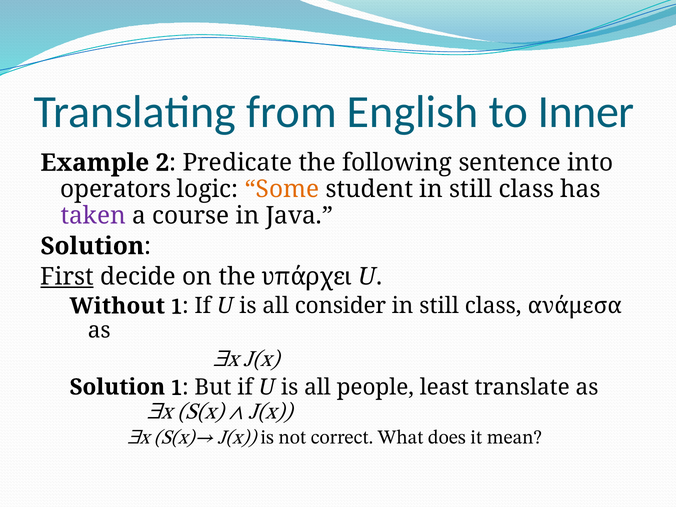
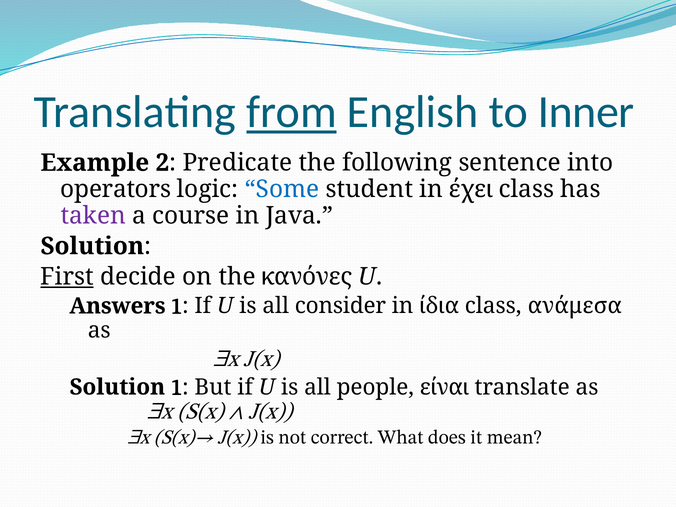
from underline: none -> present
Some colour: orange -> blue
student in still: still -> έχει
υπάρχει: υπάρχει -> κανόνες
Without: Without -> Answers
still at (439, 306): still -> ίδια
least: least -> είναι
